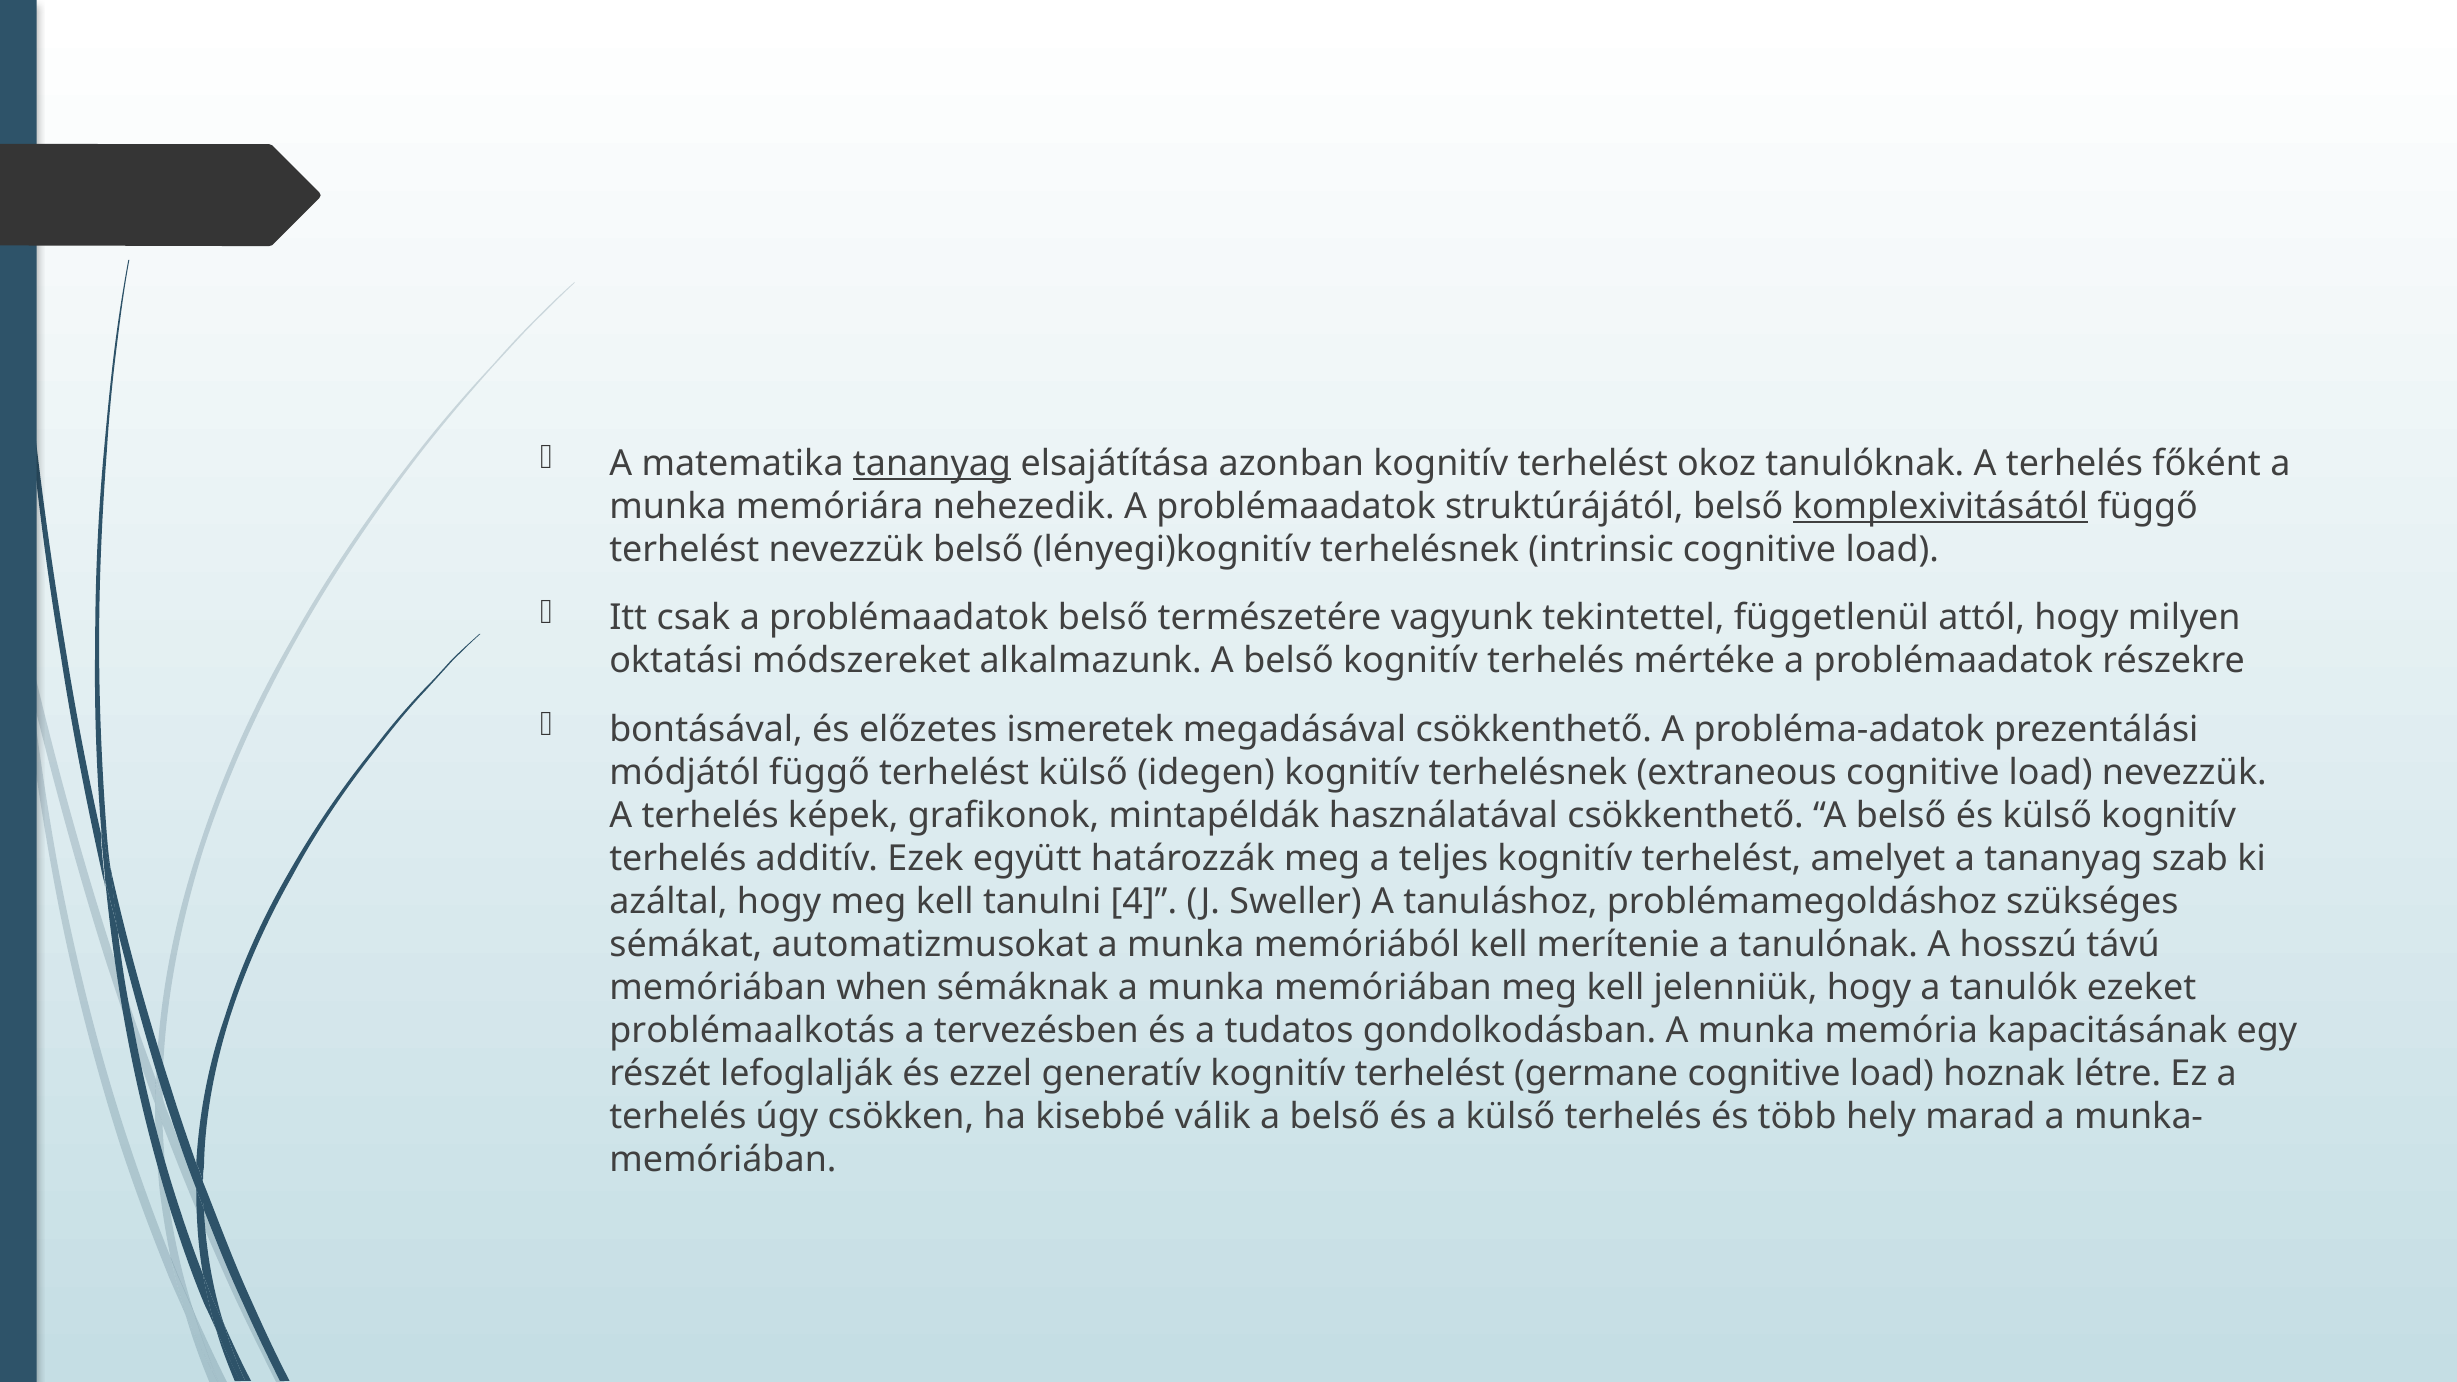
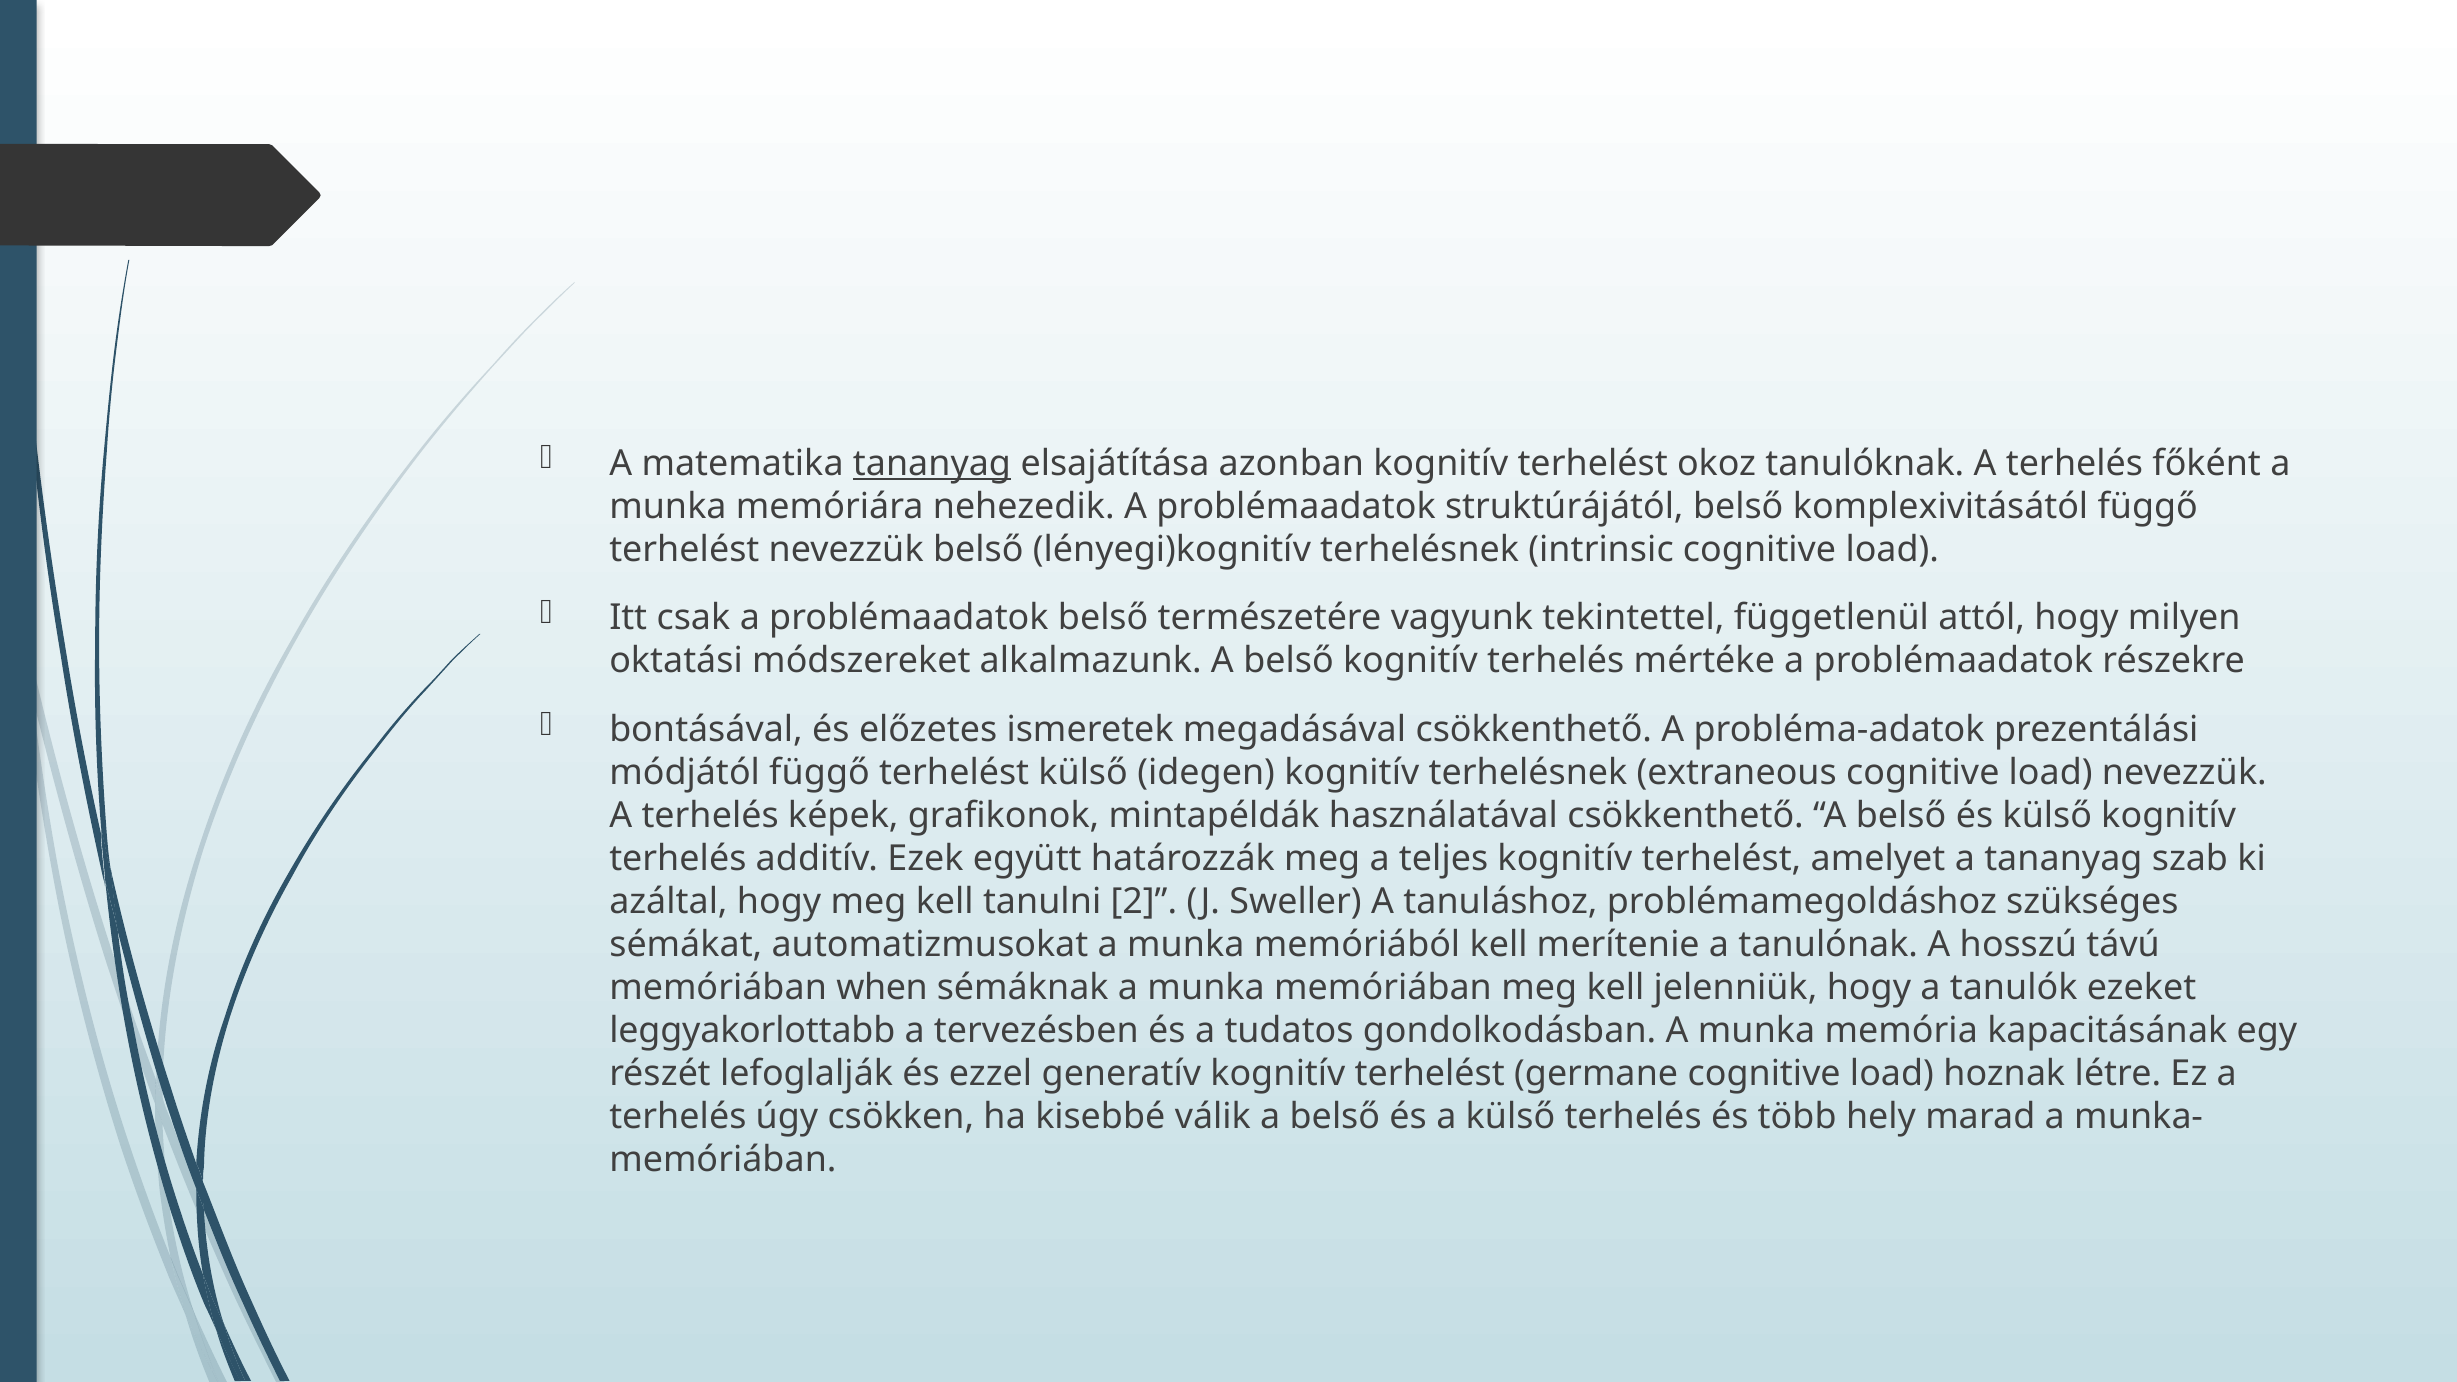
komplexivitásától underline: present -> none
4: 4 -> 2
problémaalkotás: problémaalkotás -> leggyakorlottabb
